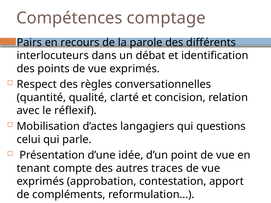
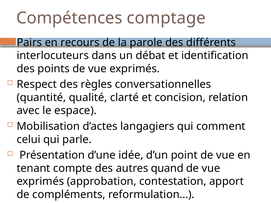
réflexif: réflexif -> espace
questions: questions -> comment
traces: traces -> quand
